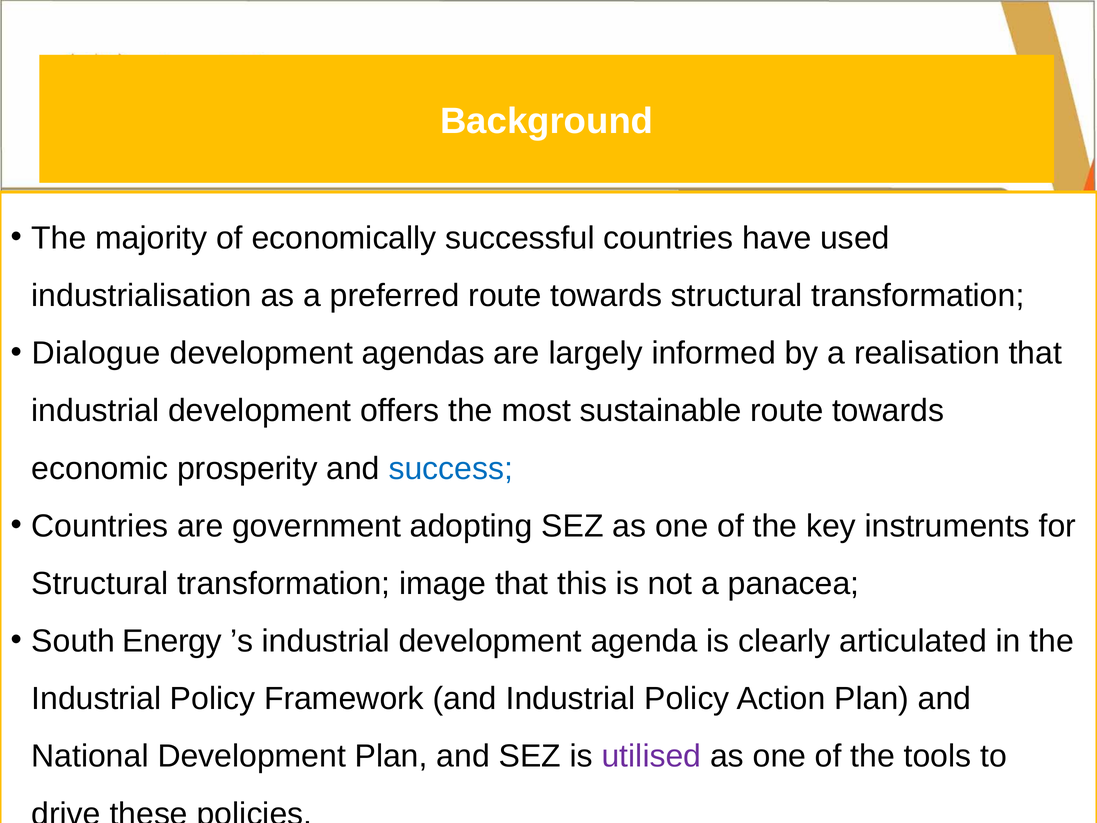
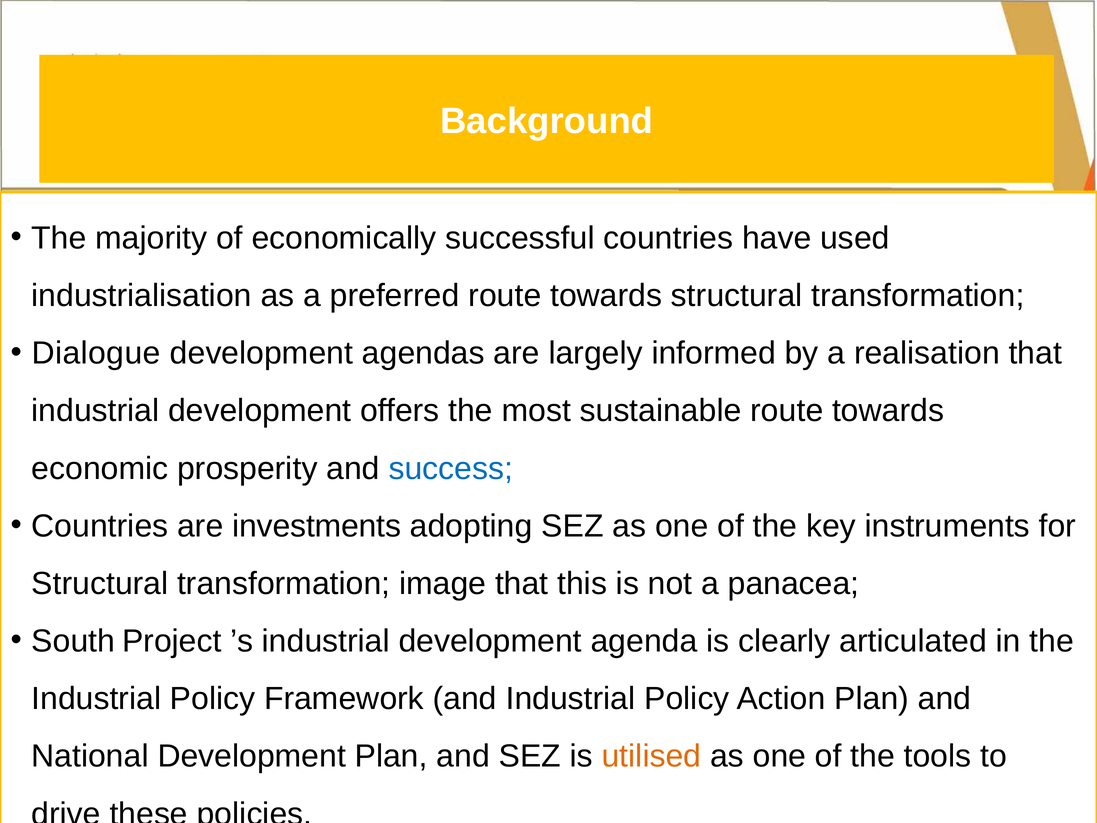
government: government -> investments
Energy: Energy -> Project
utilised colour: purple -> orange
